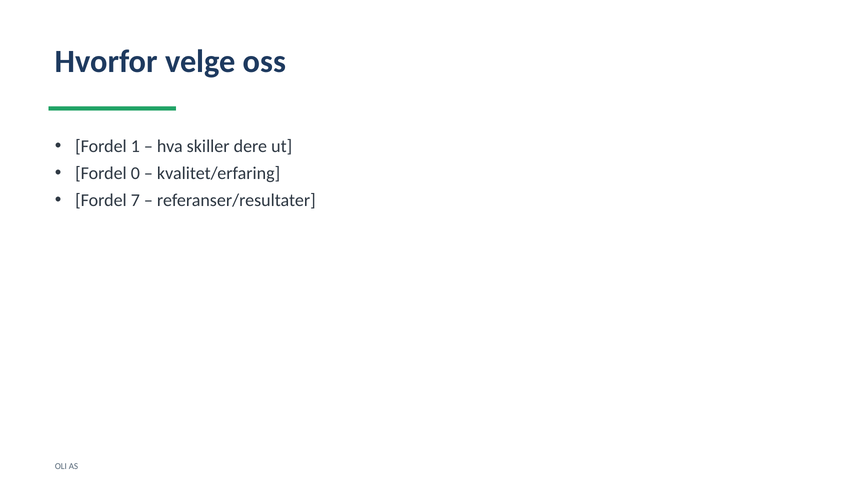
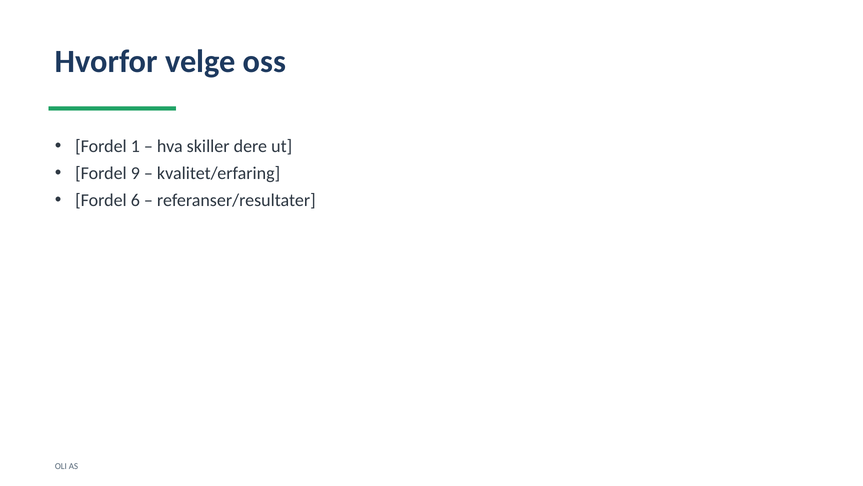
0: 0 -> 9
7: 7 -> 6
